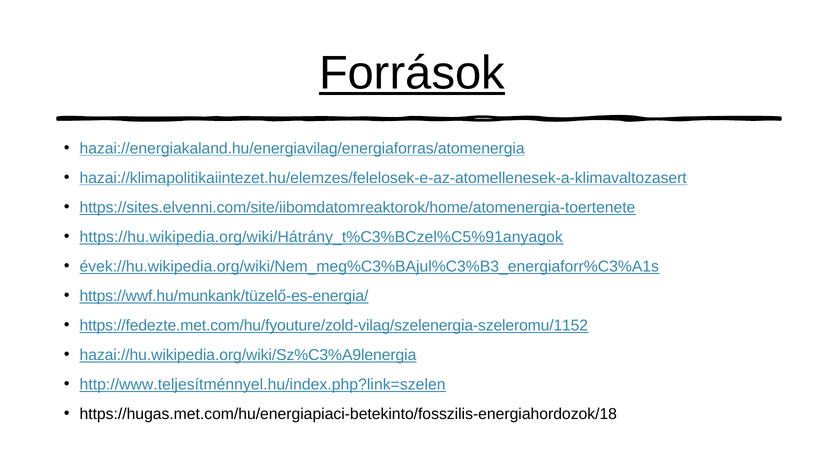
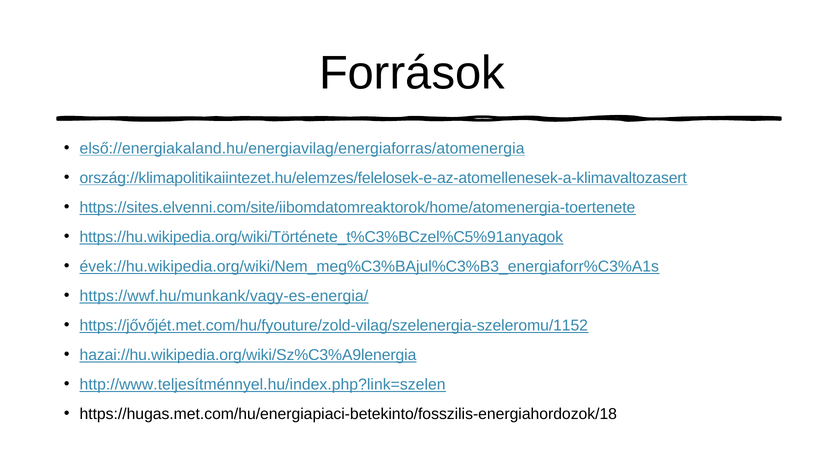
Források underline: present -> none
hazai://energiakaland.hu/energiavilag/energiaforras/atomenergia: hazai://energiakaland.hu/energiavilag/energiaforras/atomenergia -> első://energiakaland.hu/energiavilag/energiaforras/atomenergia
hazai://klimapolitikaiintezet.hu/elemzes/felelosek-e-az-atomellenesek-a-klimavaltozasert: hazai://klimapolitikaiintezet.hu/elemzes/felelosek-e-az-atomellenesek-a-klimavaltozasert -> ország://klimapolitikaiintezet.hu/elemzes/felelosek-e-az-atomellenesek-a-klimavaltozasert
https://hu.wikipedia.org/wiki/Hátrány_t%C3%BCzel%C5%91anyagok: https://hu.wikipedia.org/wiki/Hátrány_t%C3%BCzel%C5%91anyagok -> https://hu.wikipedia.org/wiki/Története_t%C3%BCzel%C5%91anyagok
https://wwf.hu/munkank/tüzelő-es-energia/: https://wwf.hu/munkank/tüzelő-es-energia/ -> https://wwf.hu/munkank/vagy-es-energia/
https://fedezte.met.com/hu/fyouture/zold-vilag/szelenergia-szeleromu/1152: https://fedezte.met.com/hu/fyouture/zold-vilag/szelenergia-szeleromu/1152 -> https://jővőjét.met.com/hu/fyouture/zold-vilag/szelenergia-szeleromu/1152
